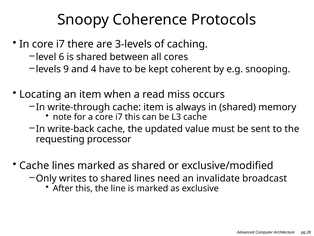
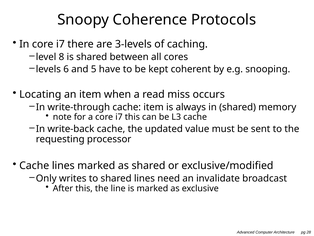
6: 6 -> 8
9: 9 -> 6
4: 4 -> 5
